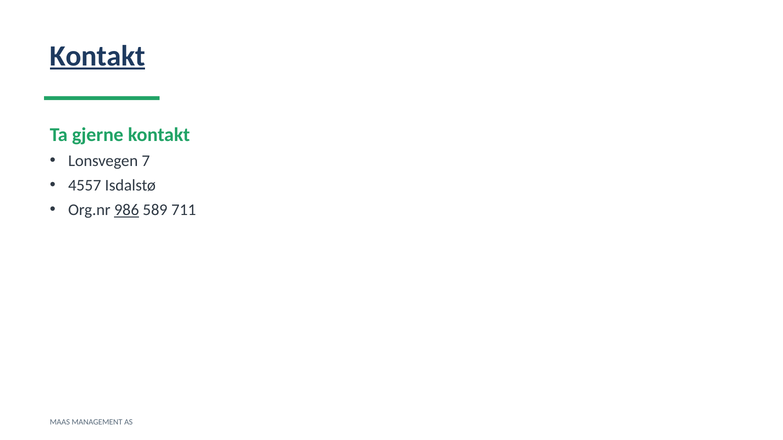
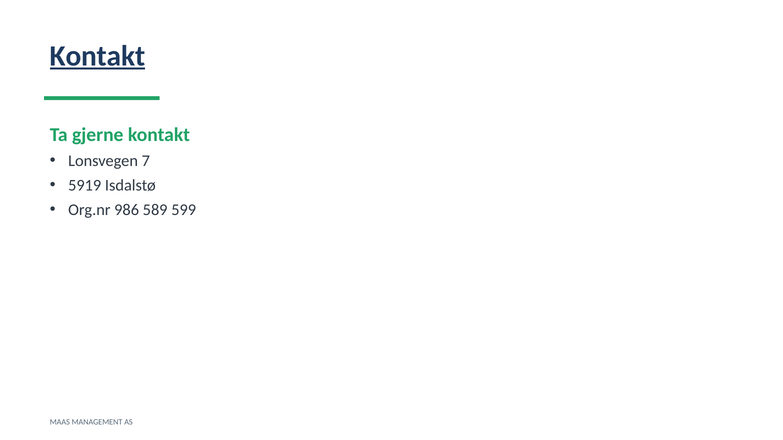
4557: 4557 -> 5919
986 underline: present -> none
711: 711 -> 599
